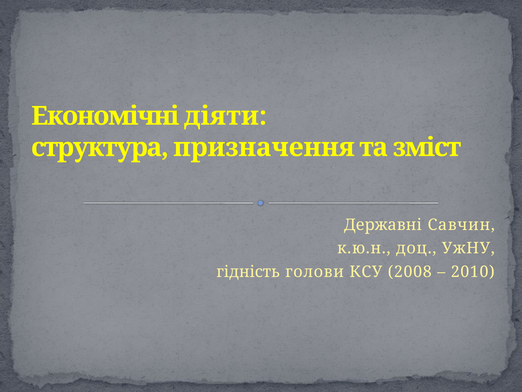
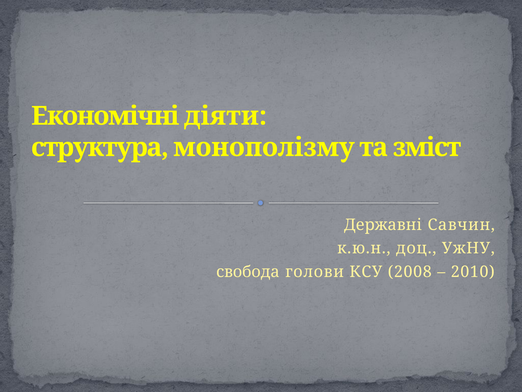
призначення: призначення -> монополізму
гідність: гідність -> свобода
